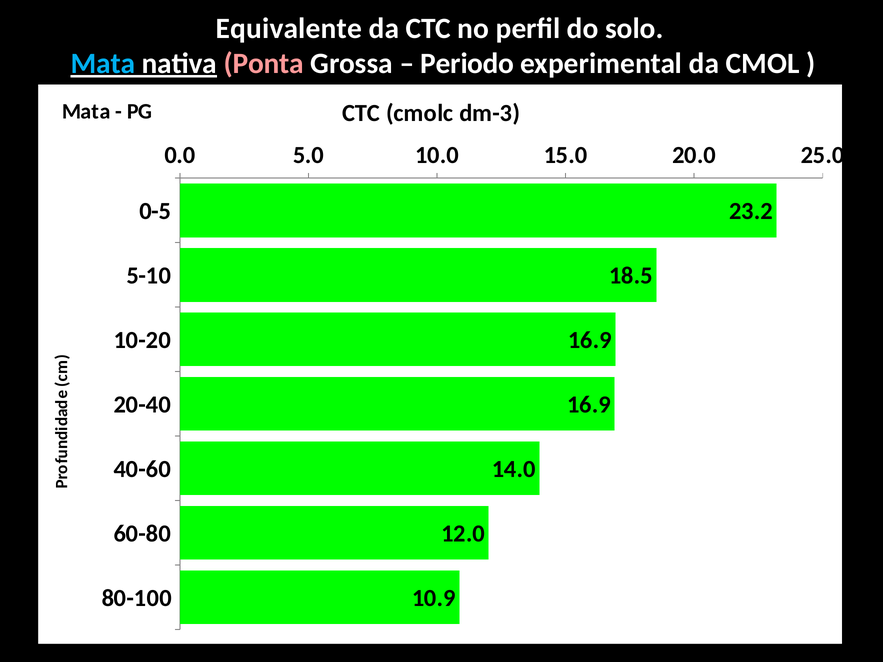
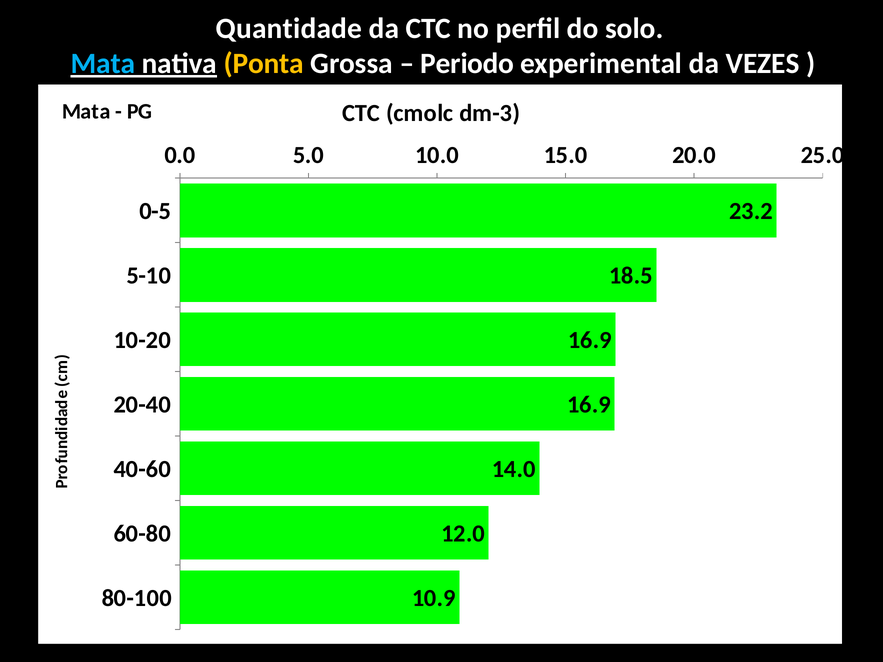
Equivalente: Equivalente -> Quantidade
Ponta colour: pink -> yellow
CMOL: CMOL -> VEZES
